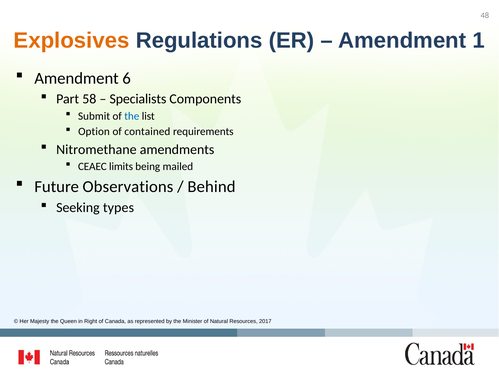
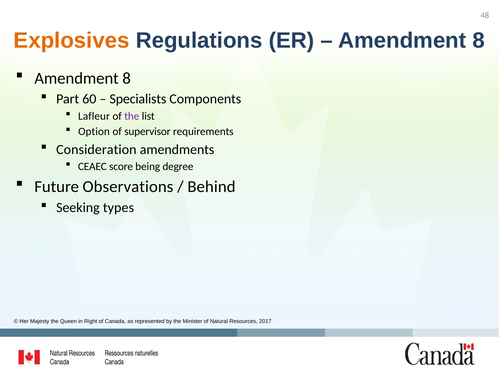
1 at (479, 41): 1 -> 8
6 at (127, 78): 6 -> 8
58: 58 -> 60
Submit: Submit -> Lafleur
the at (132, 116) colour: blue -> purple
contained: contained -> supervisor
Nitromethane: Nitromethane -> Consideration
limits: limits -> score
mailed: mailed -> degree
